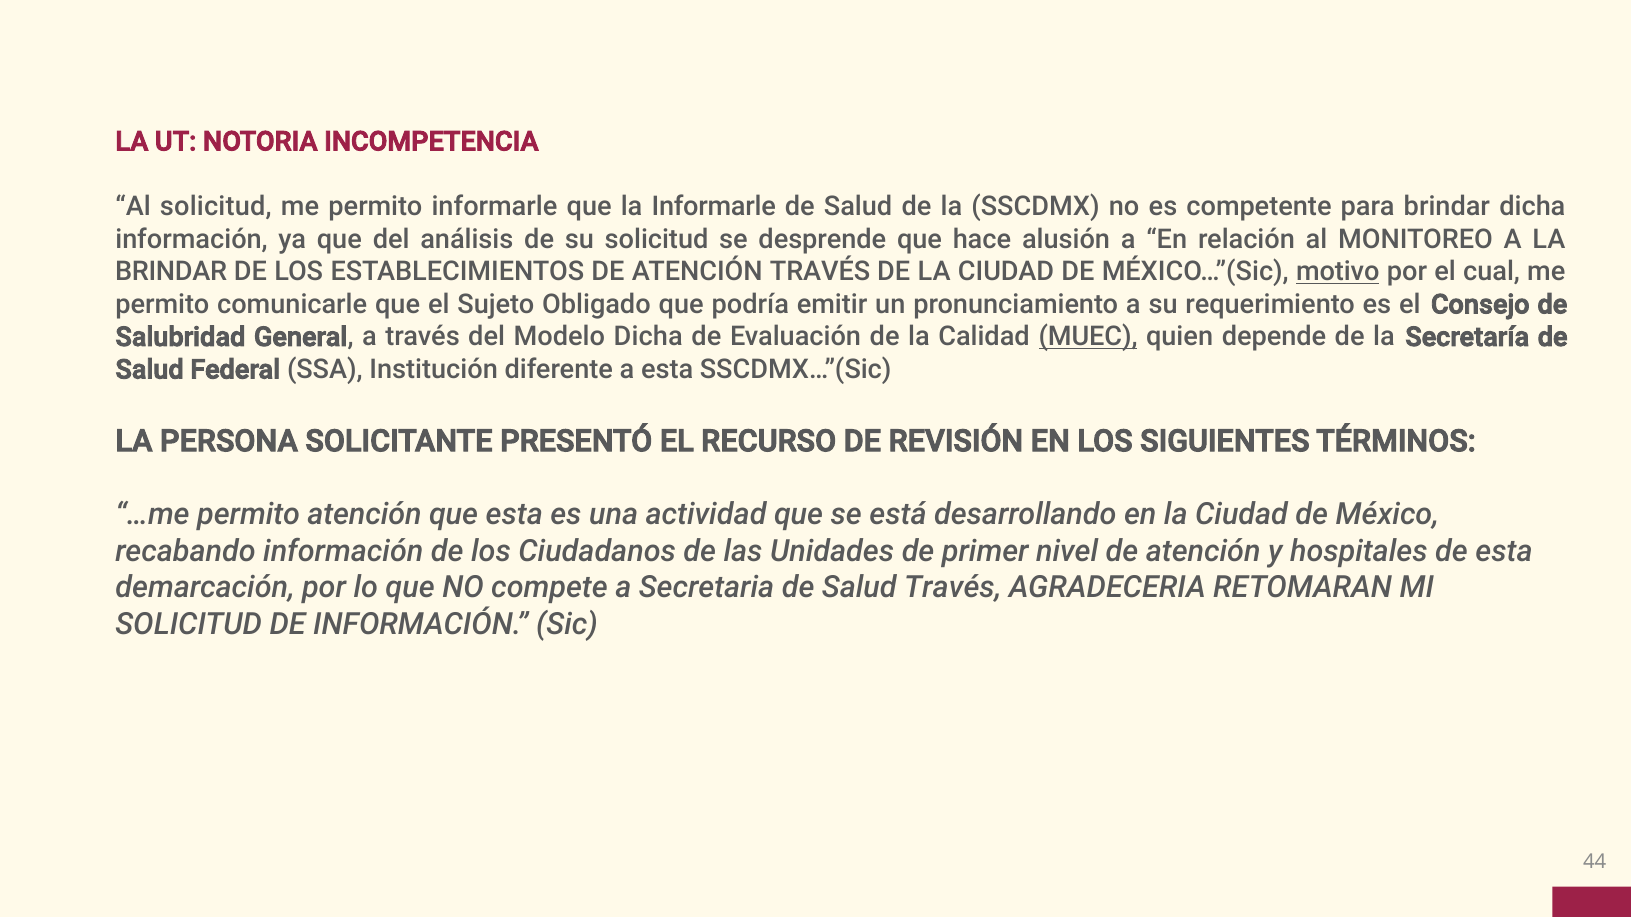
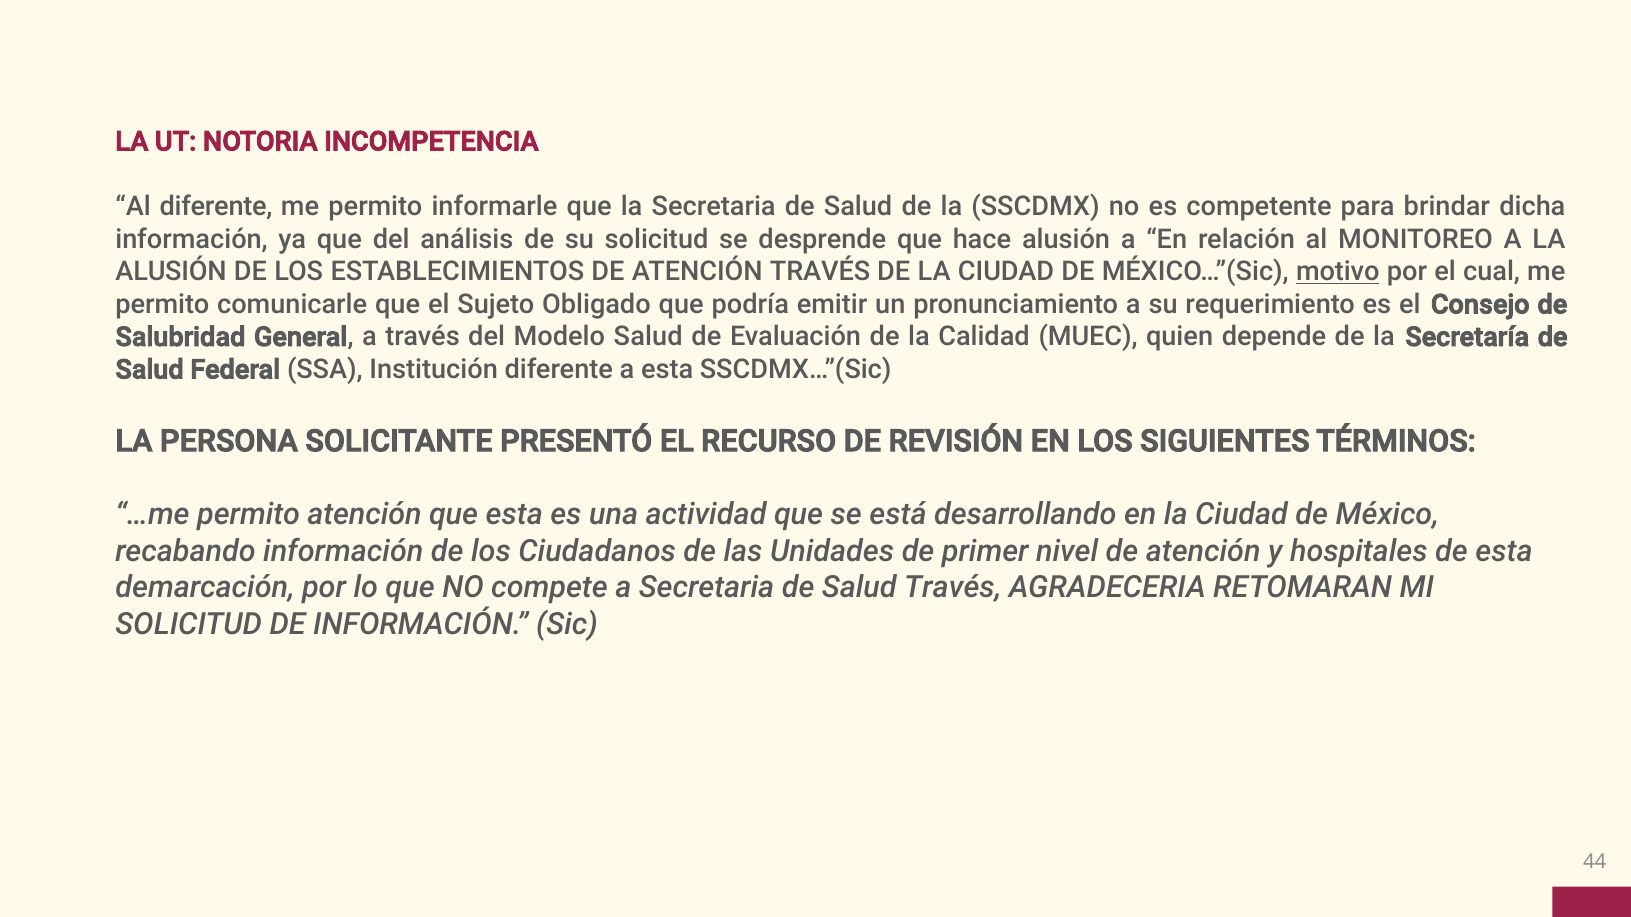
Al solicitud: solicitud -> diferente
la Informarle: Informarle -> Secretaria
BRINDAR at (171, 272): BRINDAR -> ALUSIÓN
Modelo Dicha: Dicha -> Salud
MUEC underline: present -> none
